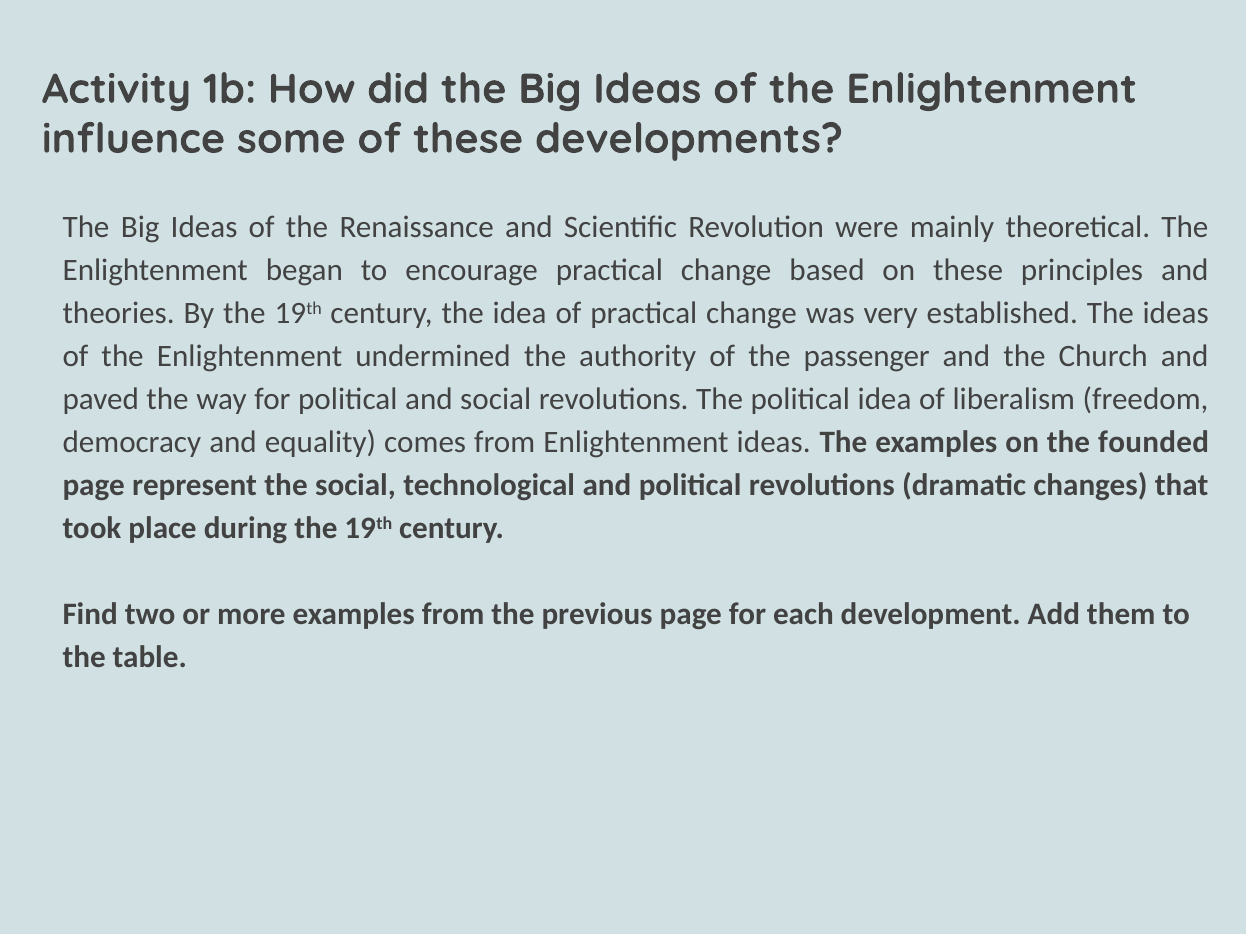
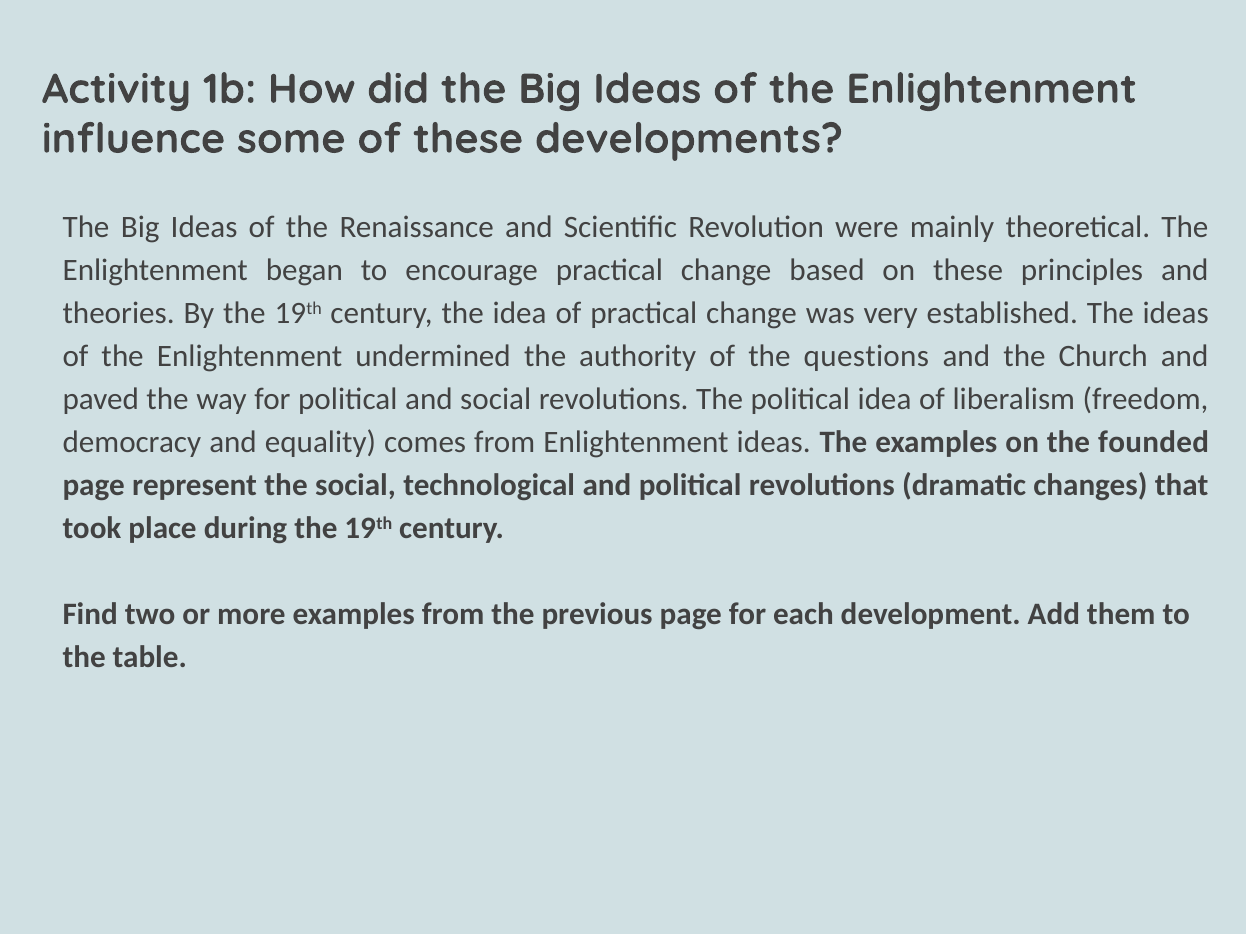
passenger: passenger -> questions
